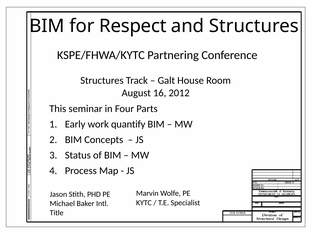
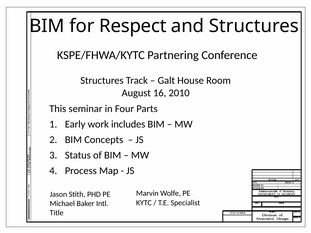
2012: 2012 -> 2010
quantify: quantify -> includes
